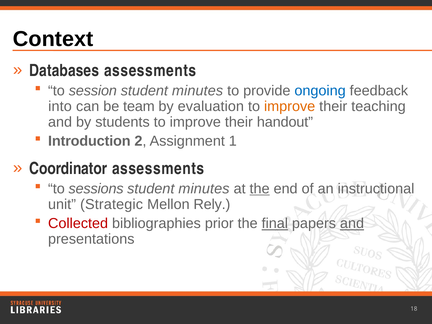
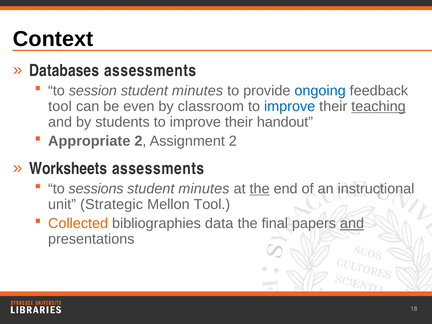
into at (60, 106): into -> tool
team: team -> even
evaluation: evaluation -> classroom
improve at (290, 106) colour: orange -> blue
teaching underline: none -> present
Introduction: Introduction -> Appropriate
Assignment 1: 1 -> 2
Coordinator: Coordinator -> Worksheets
Mellon Rely: Rely -> Tool
Collected colour: red -> orange
prior: prior -> data
final underline: present -> none
